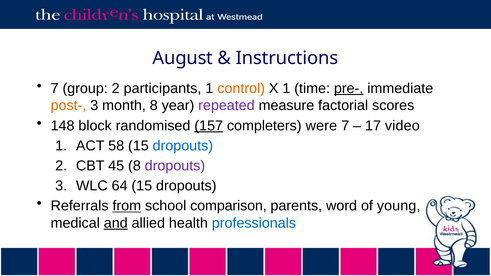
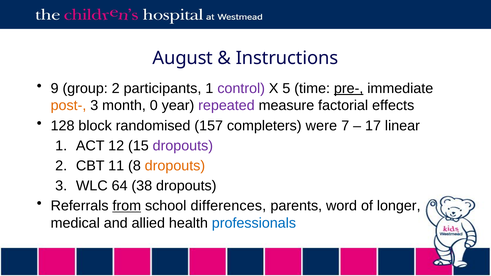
7 at (55, 88): 7 -> 9
control colour: orange -> purple
X 1: 1 -> 5
month 8: 8 -> 0
scores: scores -> effects
148: 148 -> 128
157 underline: present -> none
video: video -> linear
58: 58 -> 12
dropouts at (183, 146) colour: blue -> purple
45: 45 -> 11
dropouts at (175, 166) colour: purple -> orange
64 15: 15 -> 38
comparison: comparison -> differences
young: young -> longer
and underline: present -> none
